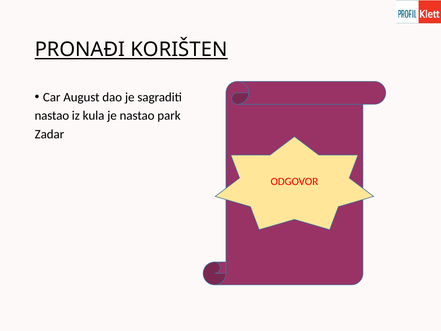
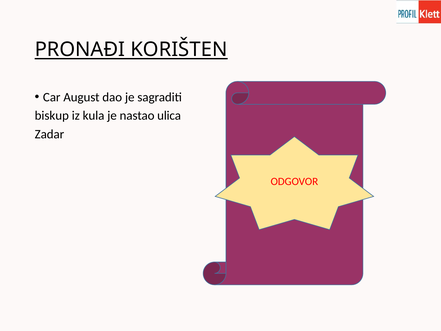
nastao at (52, 116): nastao -> biskup
park: park -> ulica
